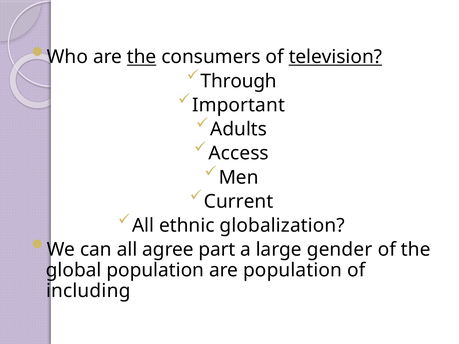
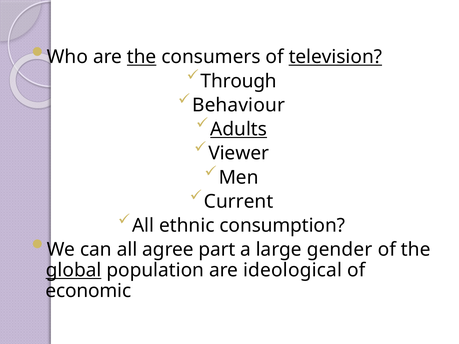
Important: Important -> Behaviour
Adults underline: none -> present
Access: Access -> Viewer
globalization: globalization -> consumption
global underline: none -> present
are population: population -> ideological
including: including -> economic
